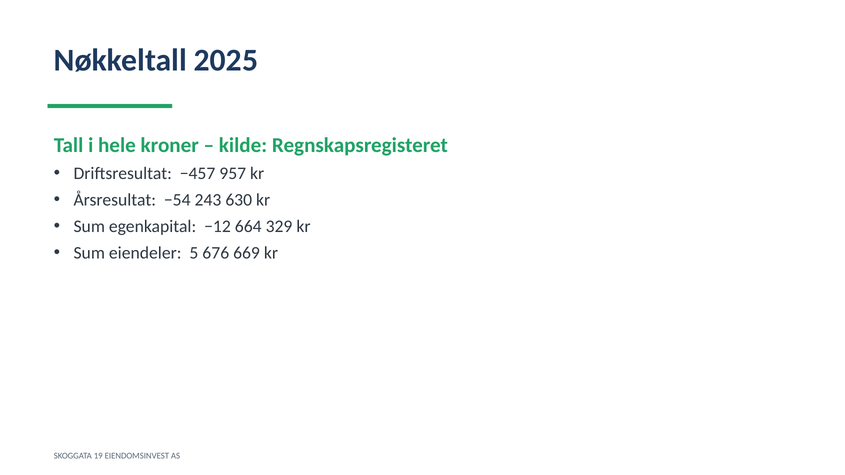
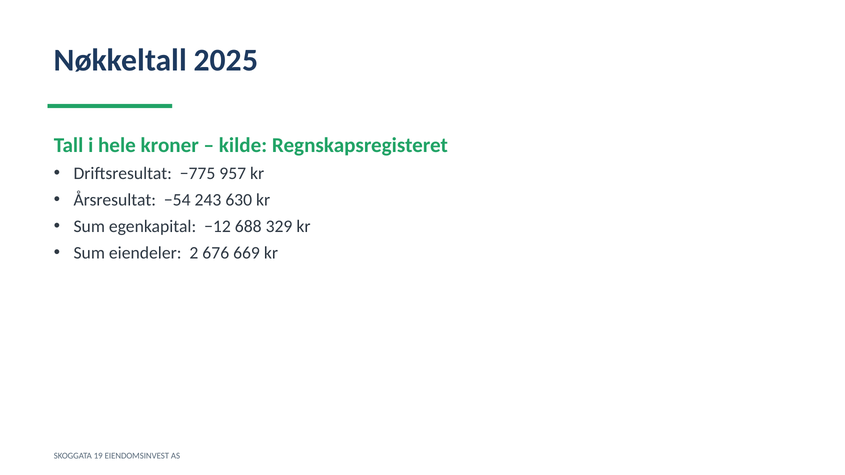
−457: −457 -> −775
664: 664 -> 688
5: 5 -> 2
